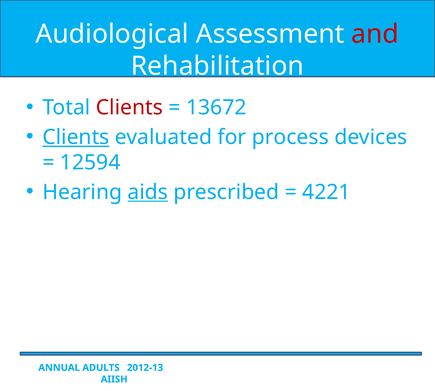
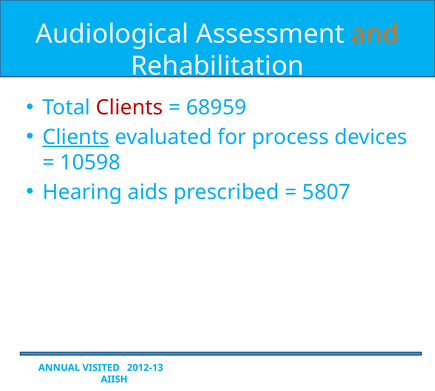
and colour: red -> orange
13672: 13672 -> 68959
12594: 12594 -> 10598
aids underline: present -> none
4221: 4221 -> 5807
ADULTS: ADULTS -> VISITED
